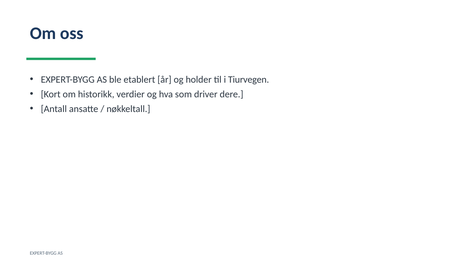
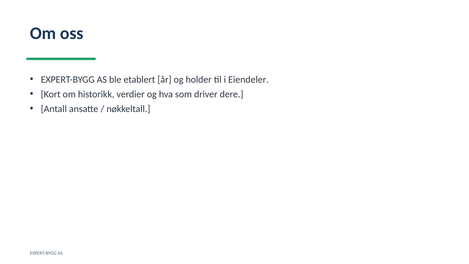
Tiurvegen: Tiurvegen -> Eiendeler
